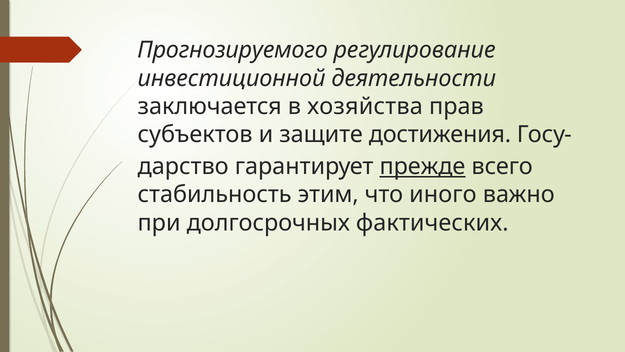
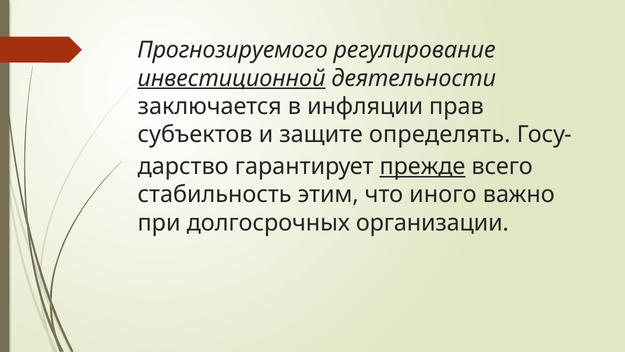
инвестиционной underline: none -> present
хозяйства: хозяйства -> инфляции
достижения: достижения -> определять
фактических: фактических -> организации
